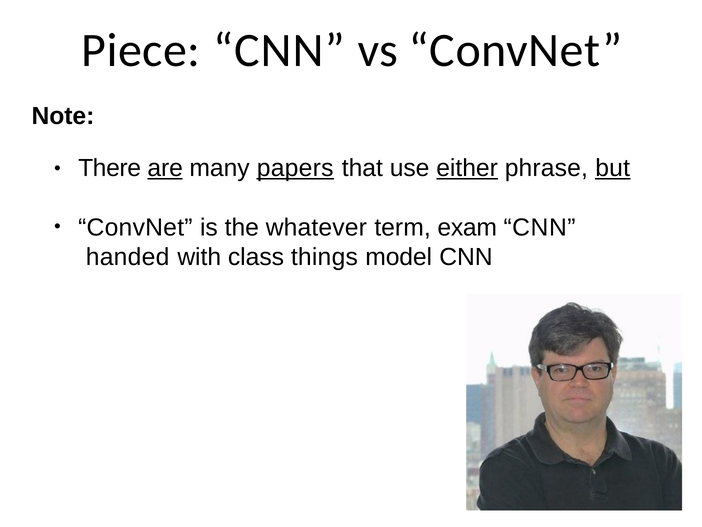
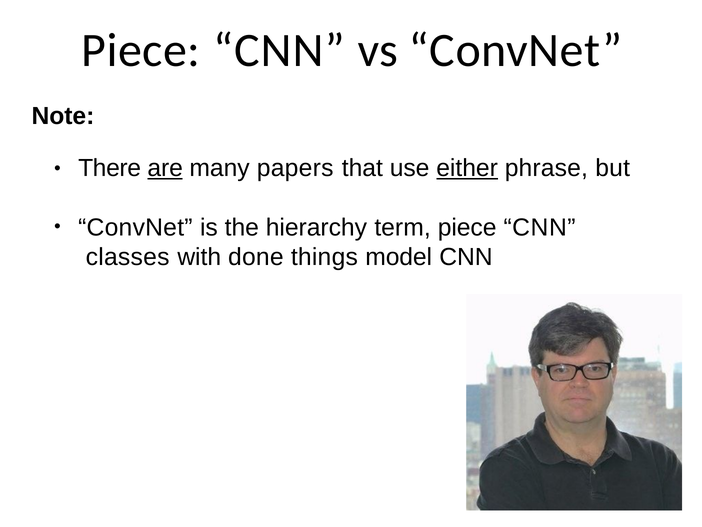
papers underline: present -> none
but underline: present -> none
whatever: whatever -> hierarchy
term exam: exam -> piece
handed: handed -> classes
class: class -> done
